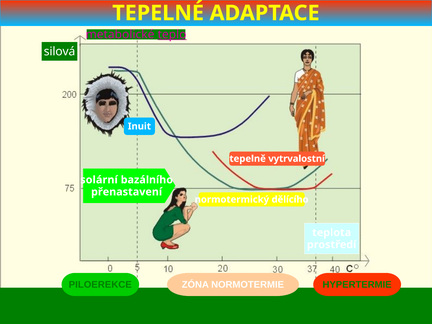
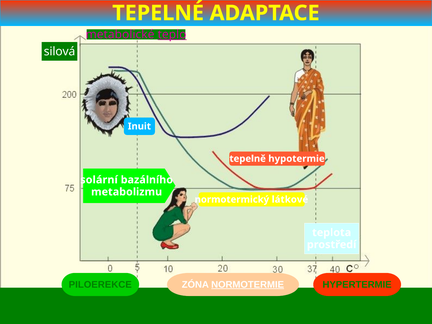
vytrvalostní: vytrvalostní -> hypotermie
přenastavení: přenastavení -> metabolizmu
dělícího: dělícího -> látkové
NORMOTERMIE underline: none -> present
